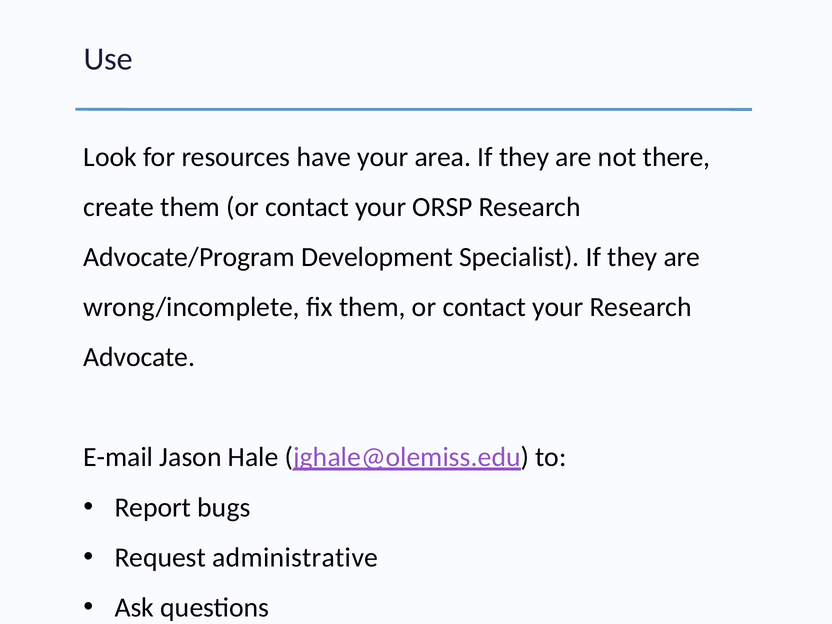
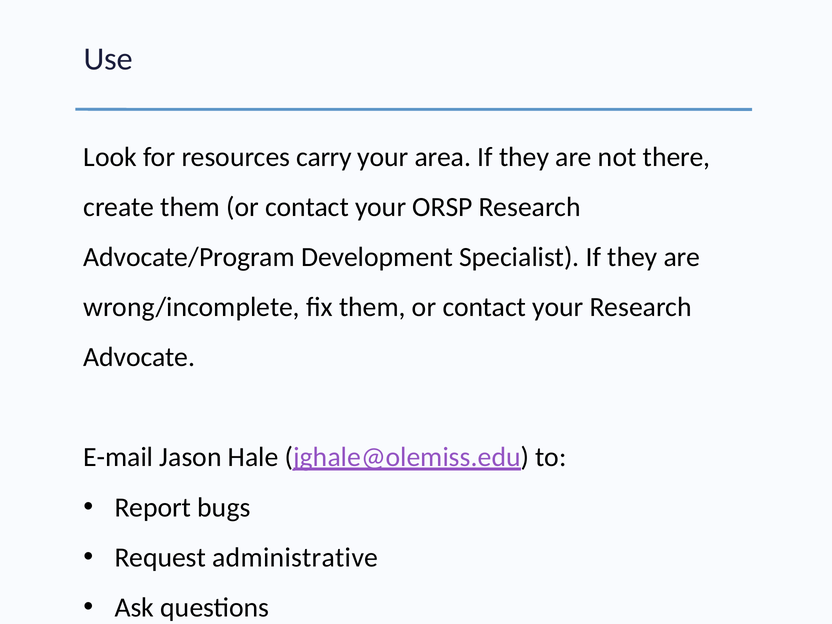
have: have -> carry
